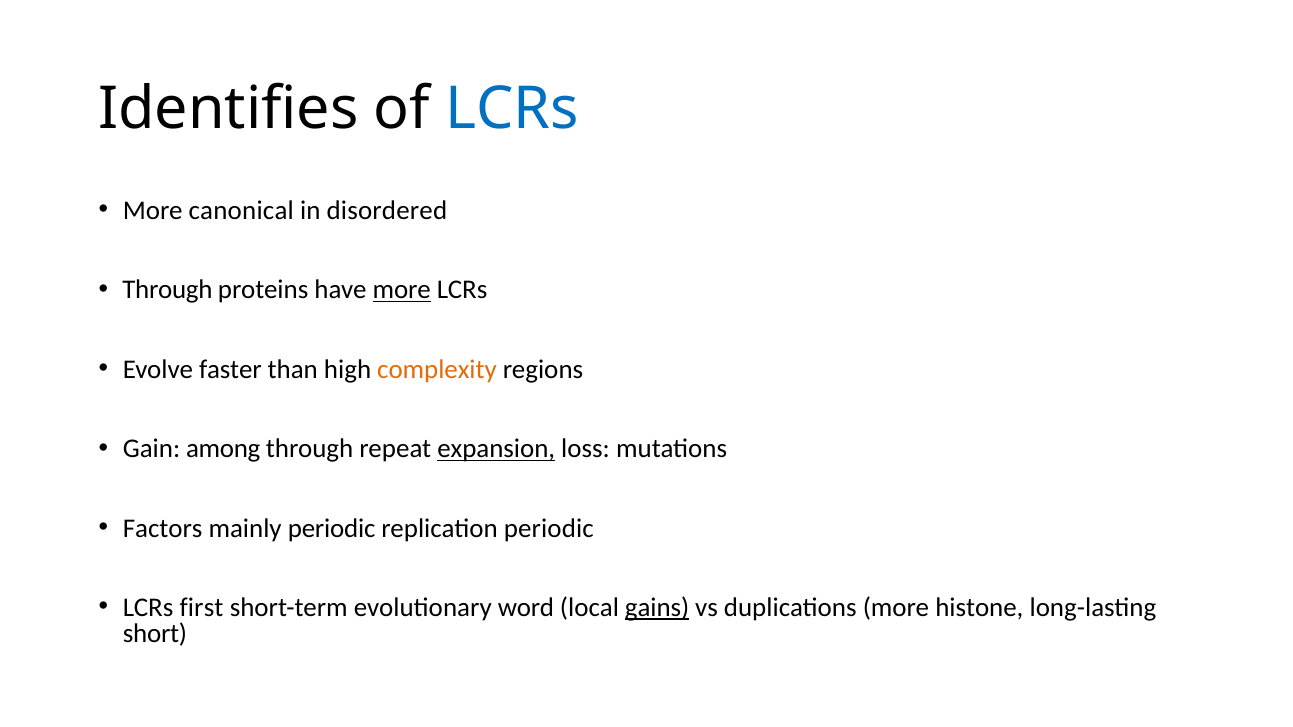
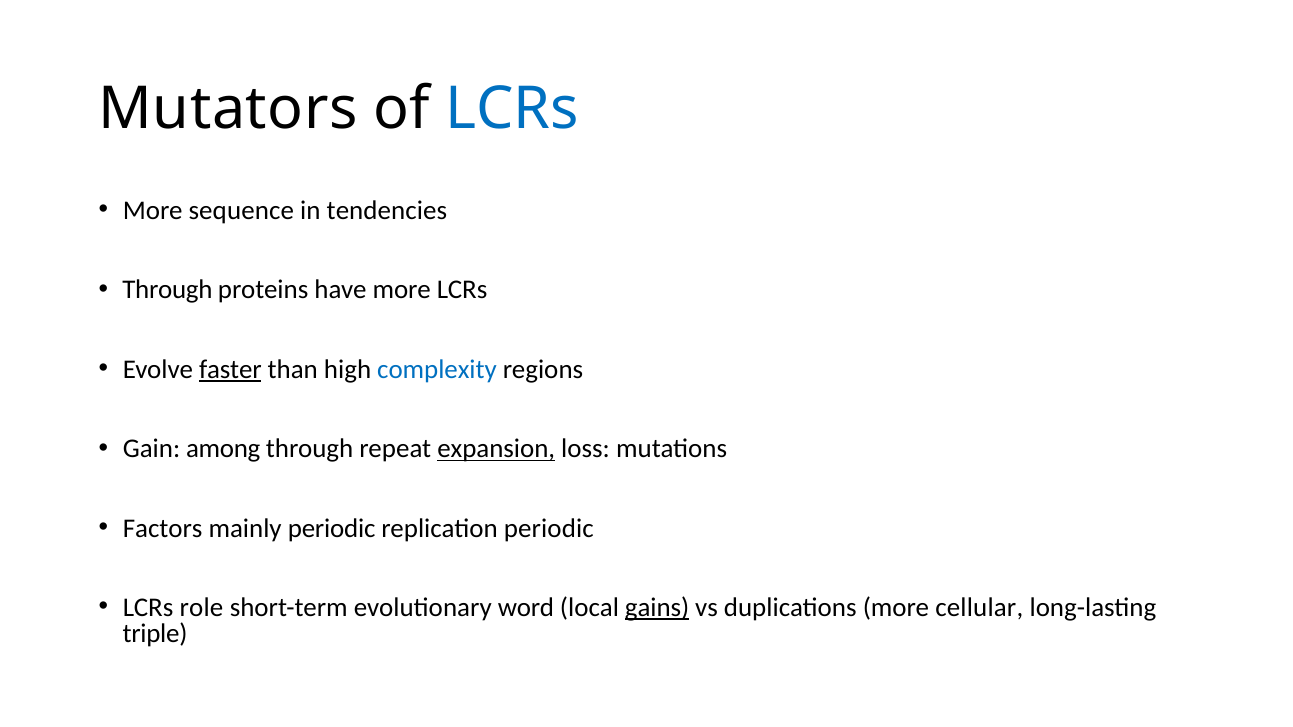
Identifies: Identifies -> Mutators
canonical: canonical -> sequence
disordered: disordered -> tendencies
more at (402, 290) underline: present -> none
faster underline: none -> present
complexity colour: orange -> blue
first: first -> role
histone: histone -> cellular
short: short -> triple
